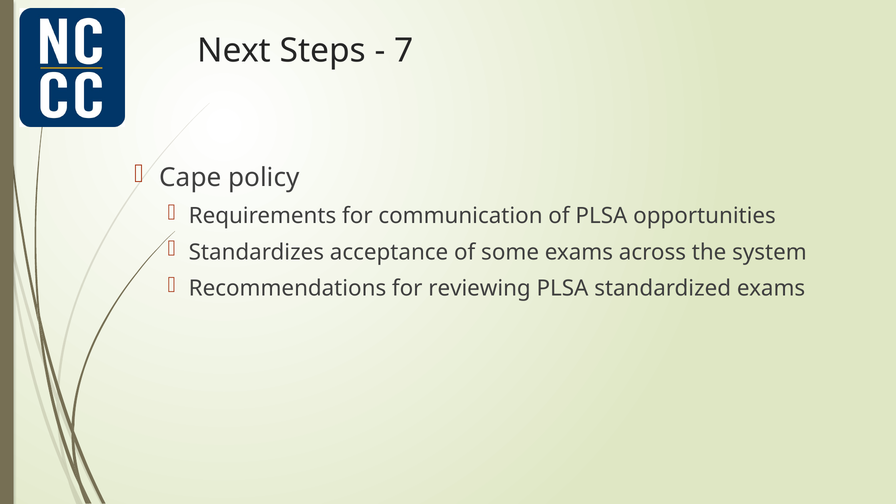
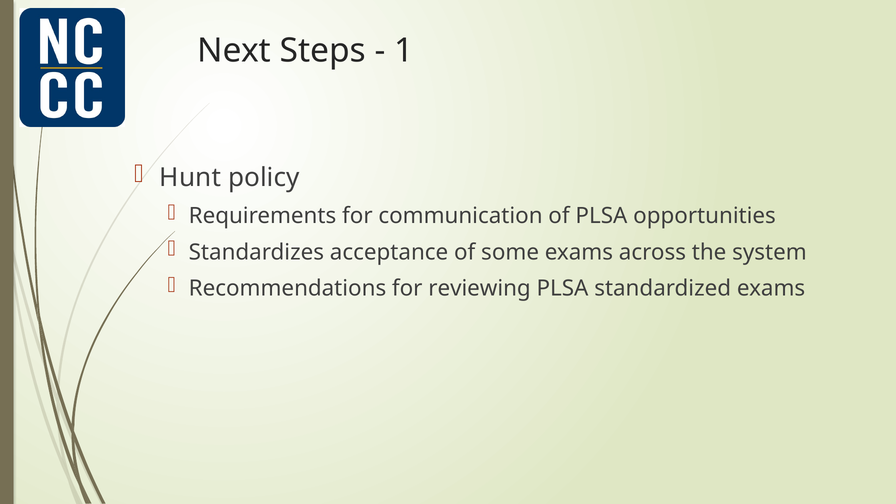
7: 7 -> 1
Cape: Cape -> Hunt
